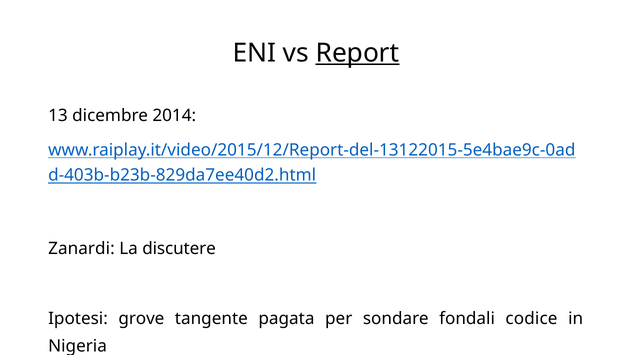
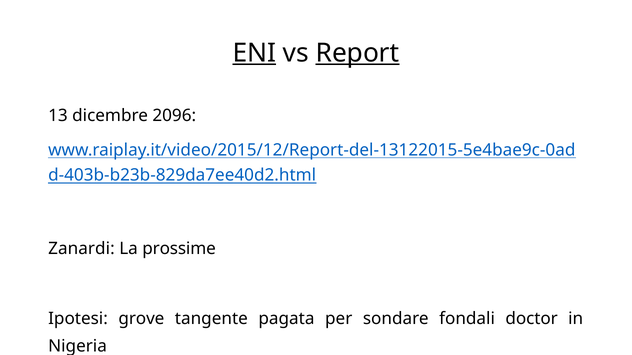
ENI underline: none -> present
2014: 2014 -> 2096
discutere: discutere -> prossime
codice: codice -> doctor
